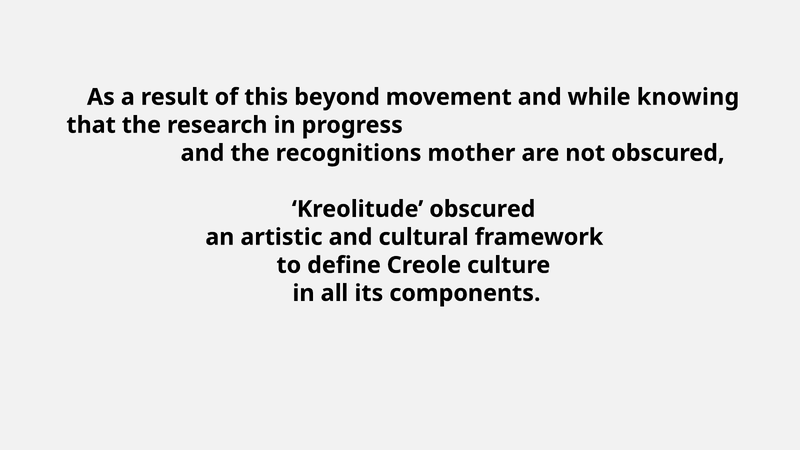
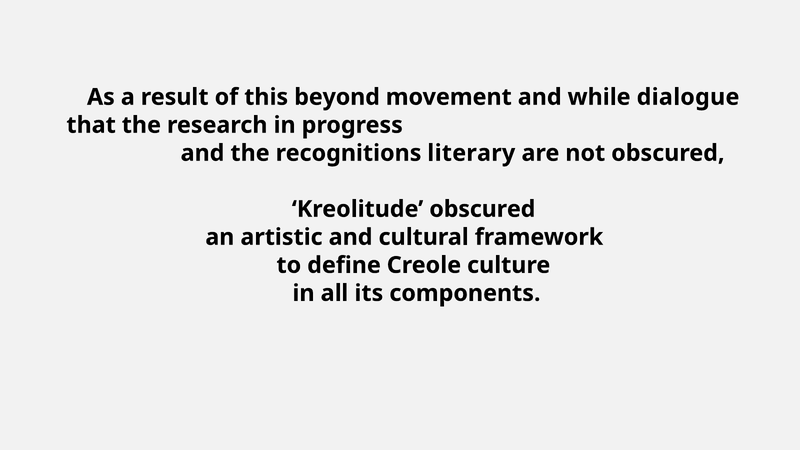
knowing: knowing -> dialogue
mother: mother -> literary
